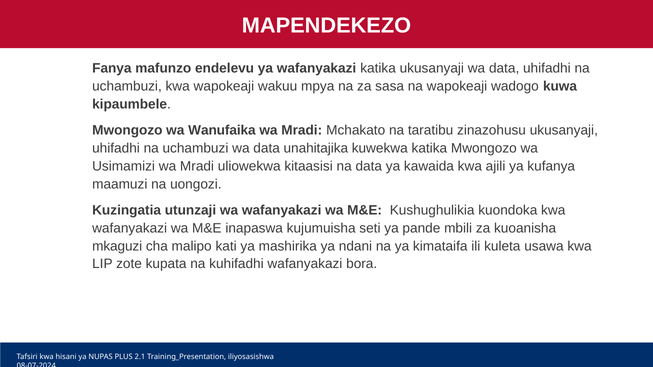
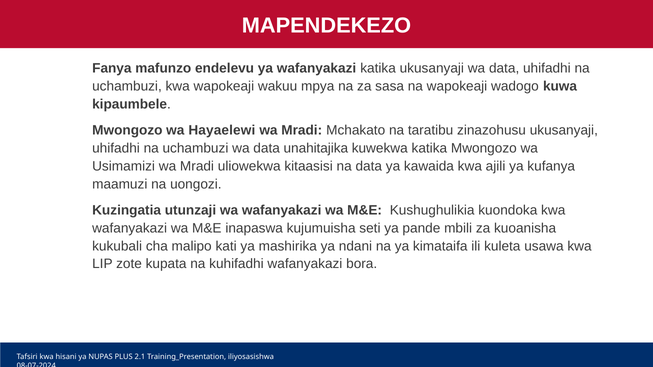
Wanufaika: Wanufaika -> Hayaelewi
mkaguzi: mkaguzi -> kukubali
